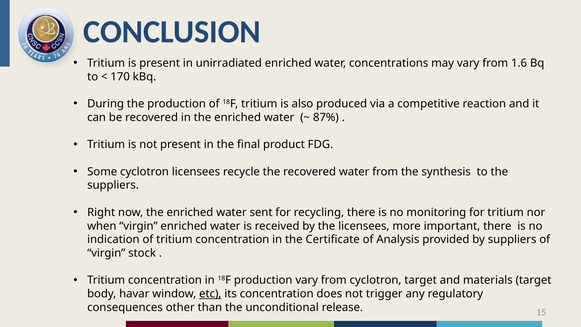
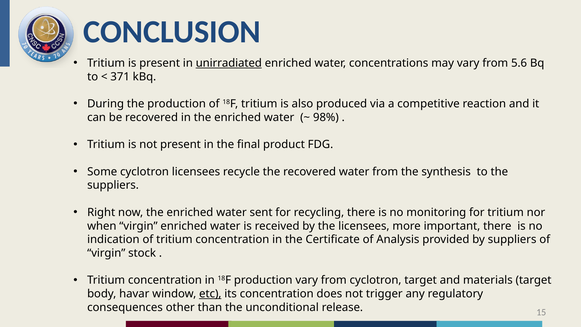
unirradiated underline: none -> present
1.6: 1.6 -> 5.6
170: 170 -> 371
87%: 87% -> 98%
